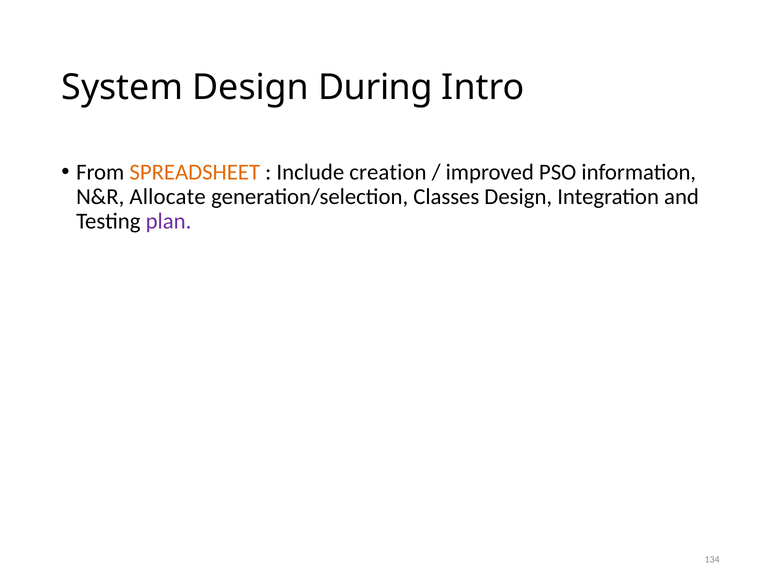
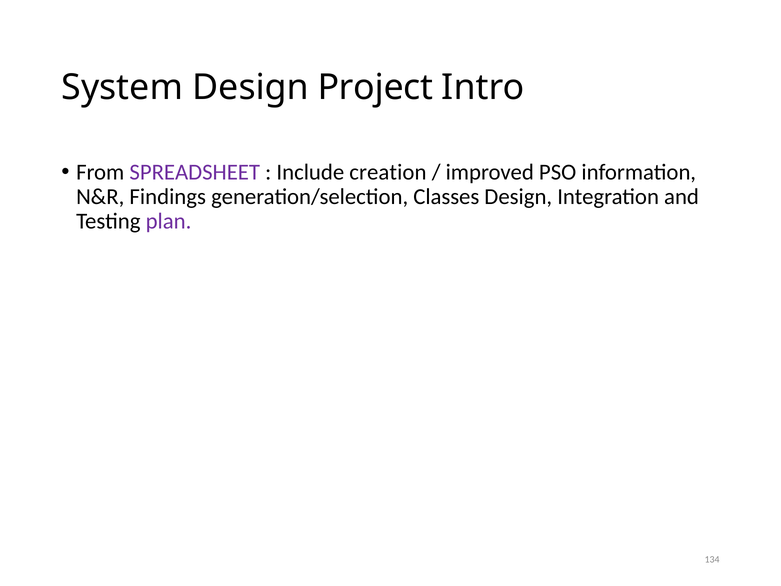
During: During -> Project
SPREADSHEET colour: orange -> purple
Allocate: Allocate -> Findings
